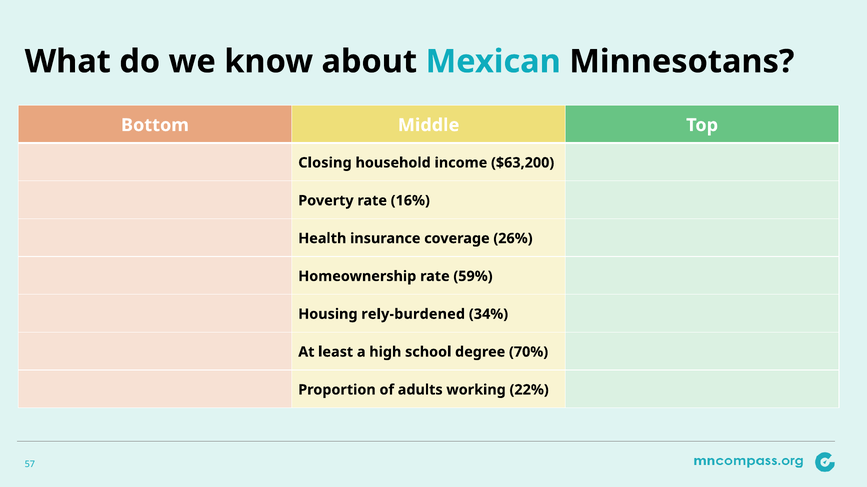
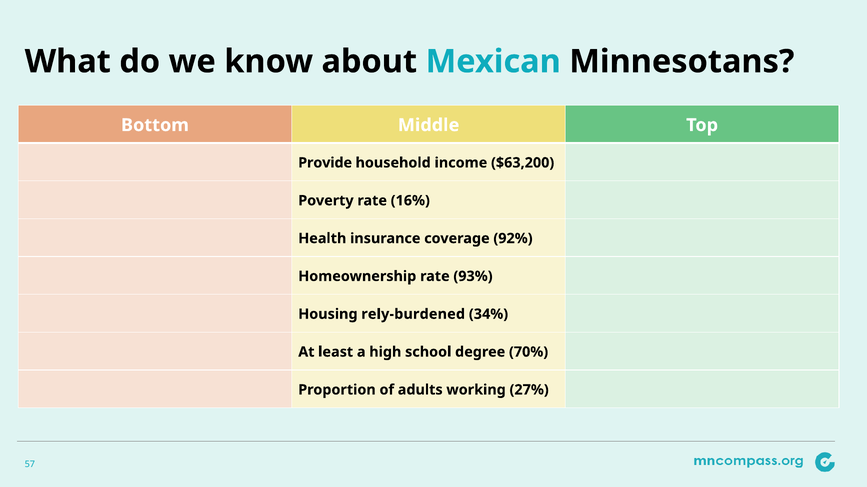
Closing: Closing -> Provide
26%: 26% -> 92%
59%: 59% -> 93%
22%: 22% -> 27%
